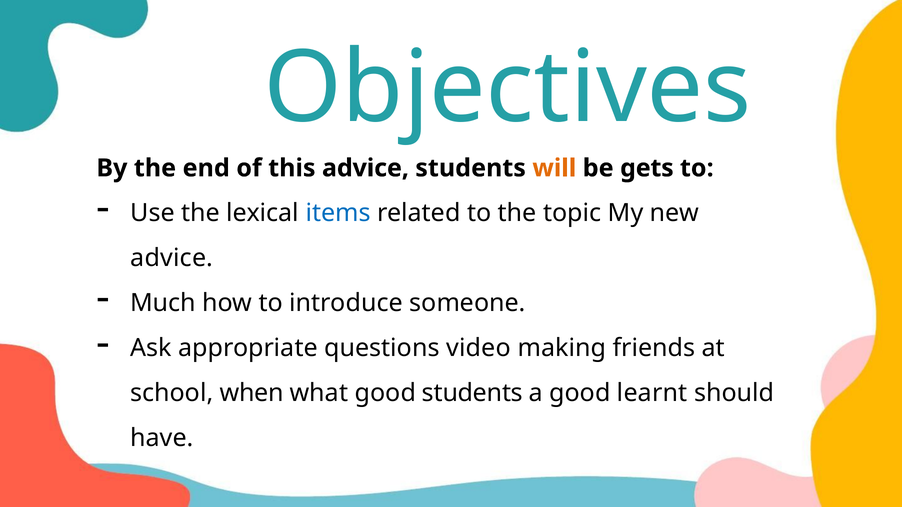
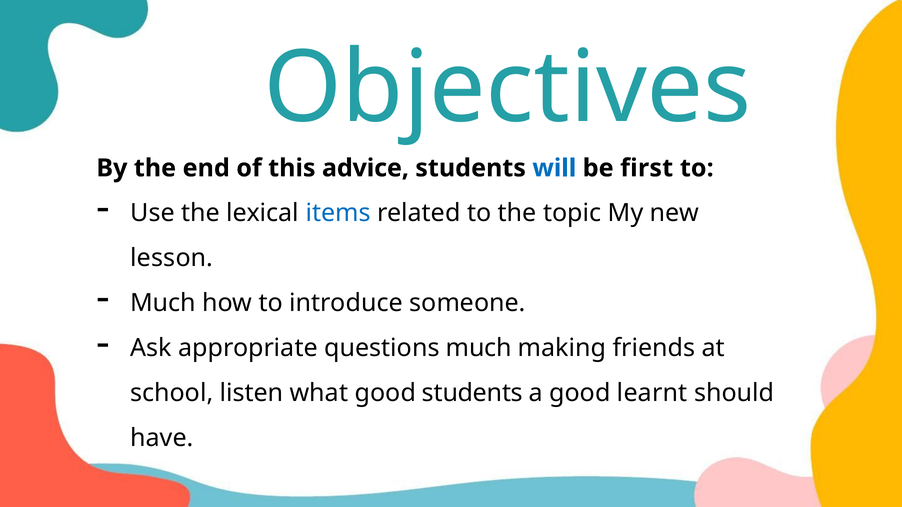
will colour: orange -> blue
gets: gets -> first
advice at (172, 258): advice -> lesson
questions video: video -> much
when: when -> listen
